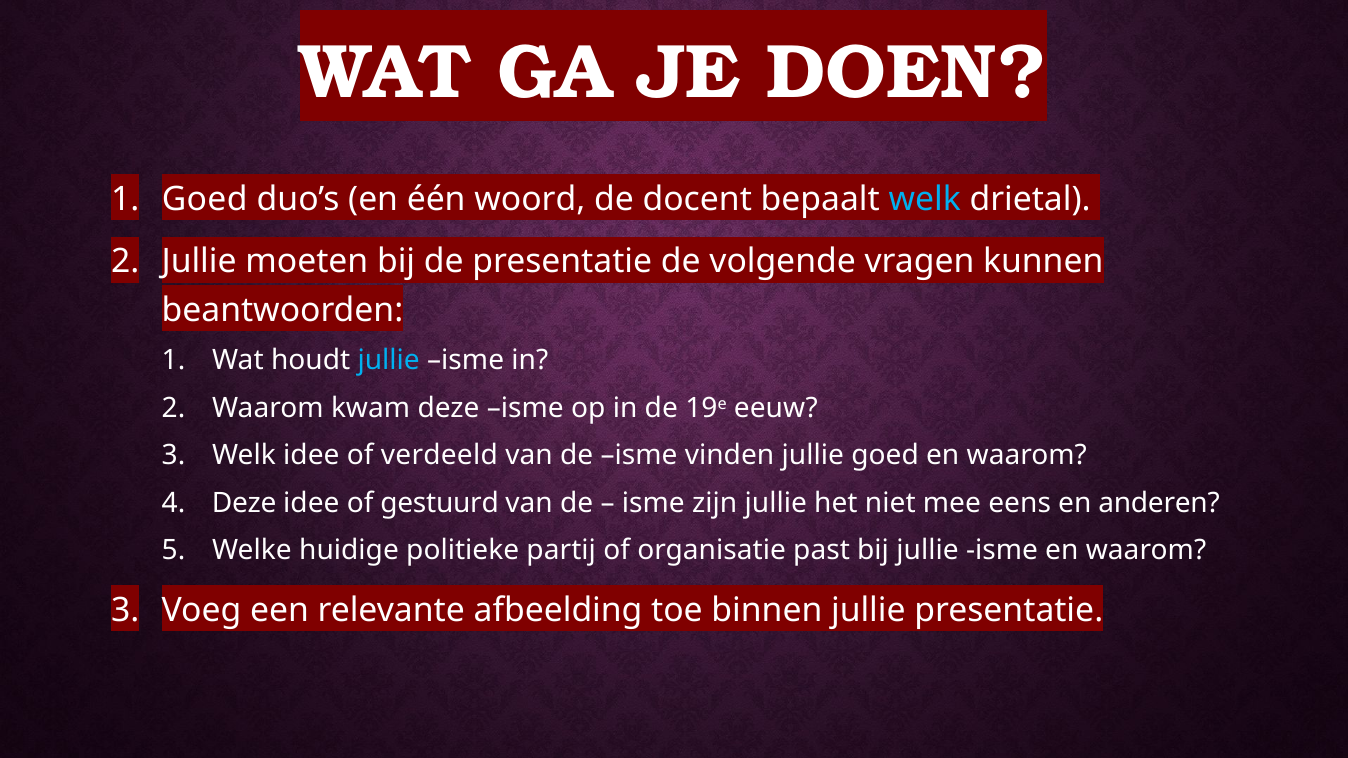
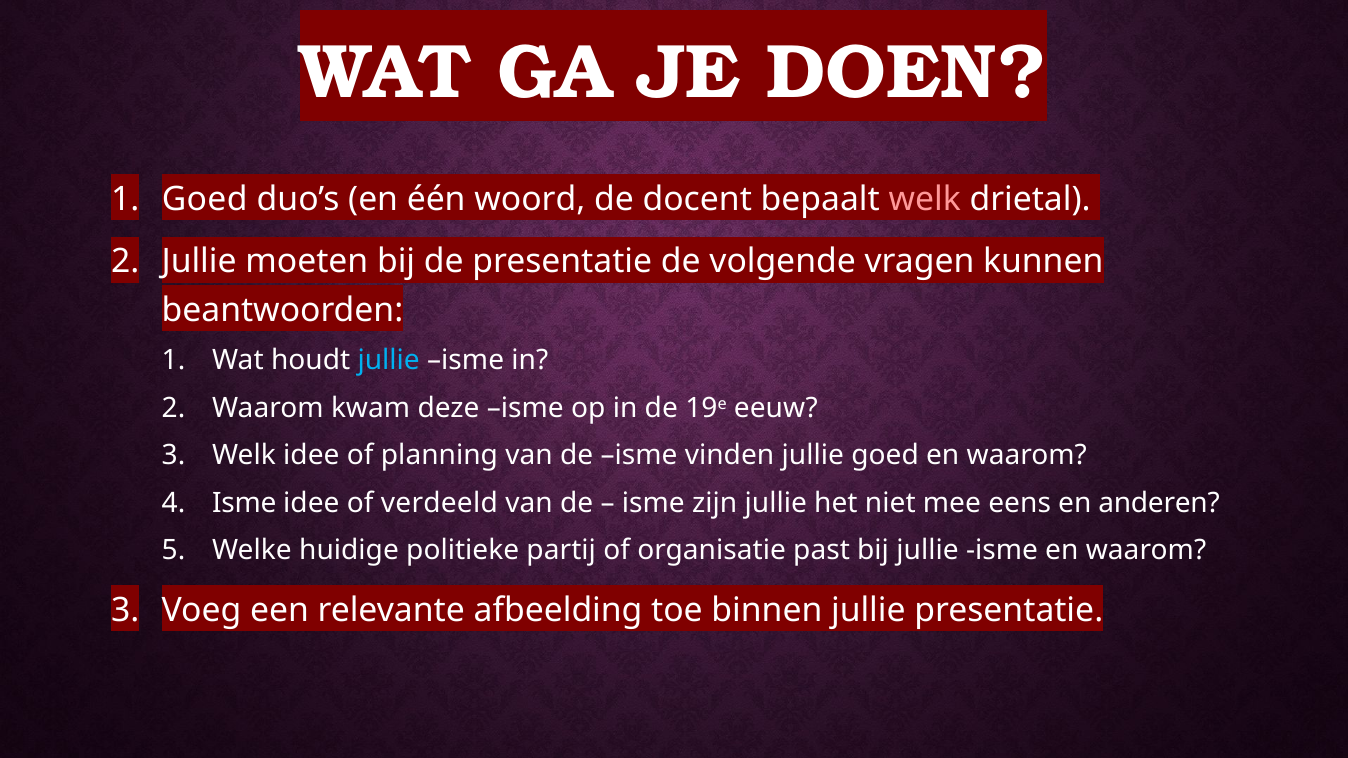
welk at (925, 199) colour: light blue -> pink
verdeeld: verdeeld -> planning
Deze at (244, 503): Deze -> Isme
gestuurd: gestuurd -> verdeeld
